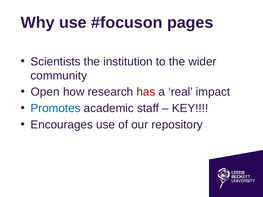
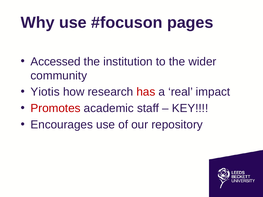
Scientists: Scientists -> Accessed
Open: Open -> Yiotis
Promotes colour: blue -> red
